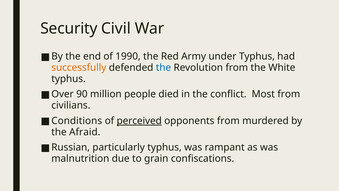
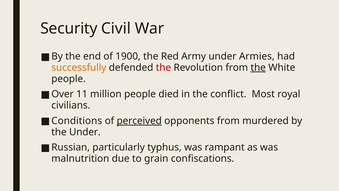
1990: 1990 -> 1900
under Typhus: Typhus -> Armies
the at (163, 67) colour: blue -> red
the at (258, 67) underline: none -> present
typhus at (69, 79): typhus -> people
90: 90 -> 11
Most from: from -> royal
the Afraid: Afraid -> Under
